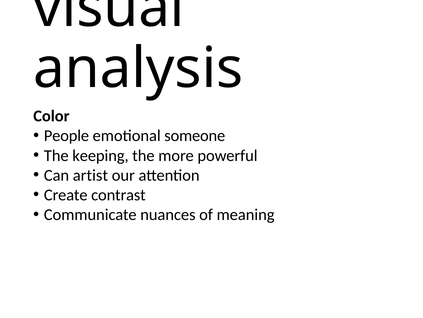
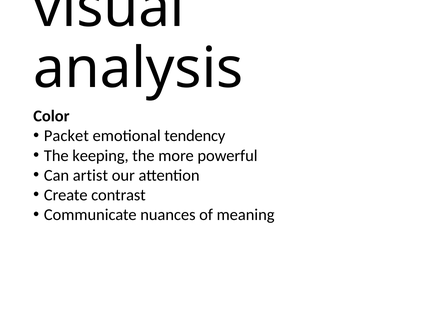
People: People -> Packet
someone: someone -> tendency
